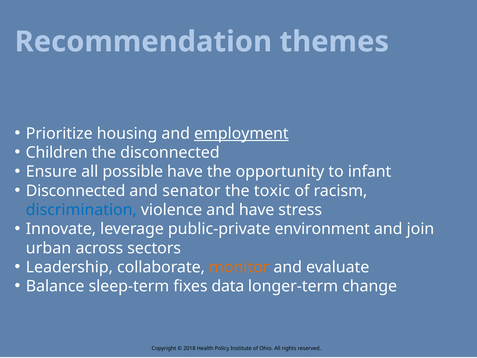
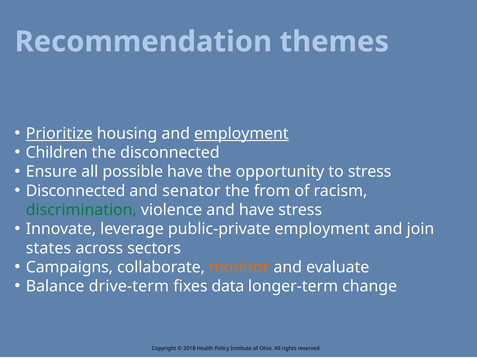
Prioritize underline: none -> present
to infant: infant -> stress
toxic: toxic -> from
discrimination colour: blue -> green
public-private environment: environment -> employment
urban: urban -> states
Leadership: Leadership -> Campaigns
sleep-term: sleep-term -> drive-term
